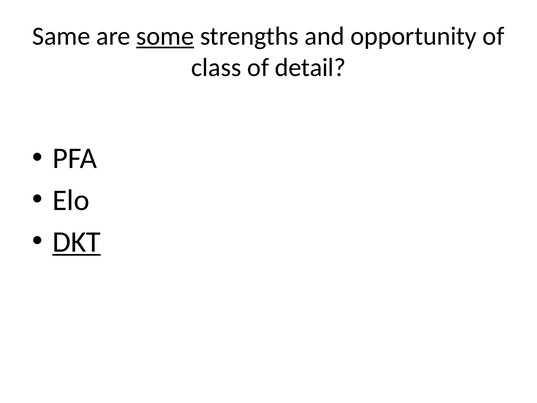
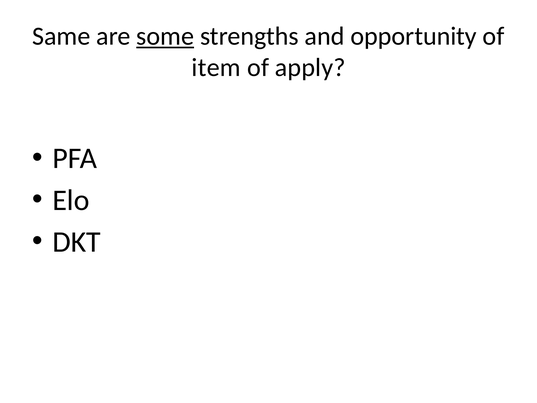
class: class -> item
detail: detail -> apply
DKT underline: present -> none
